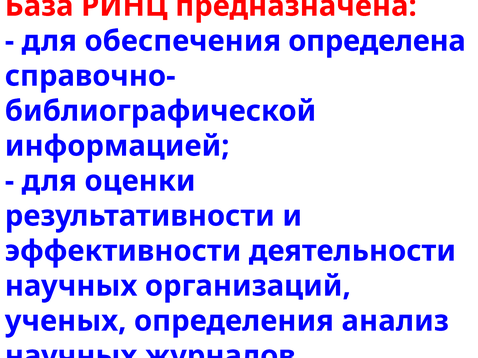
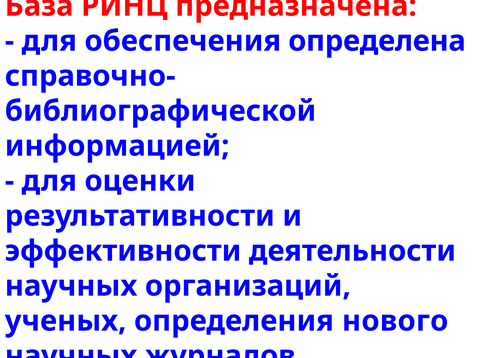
анализ: анализ -> нового
